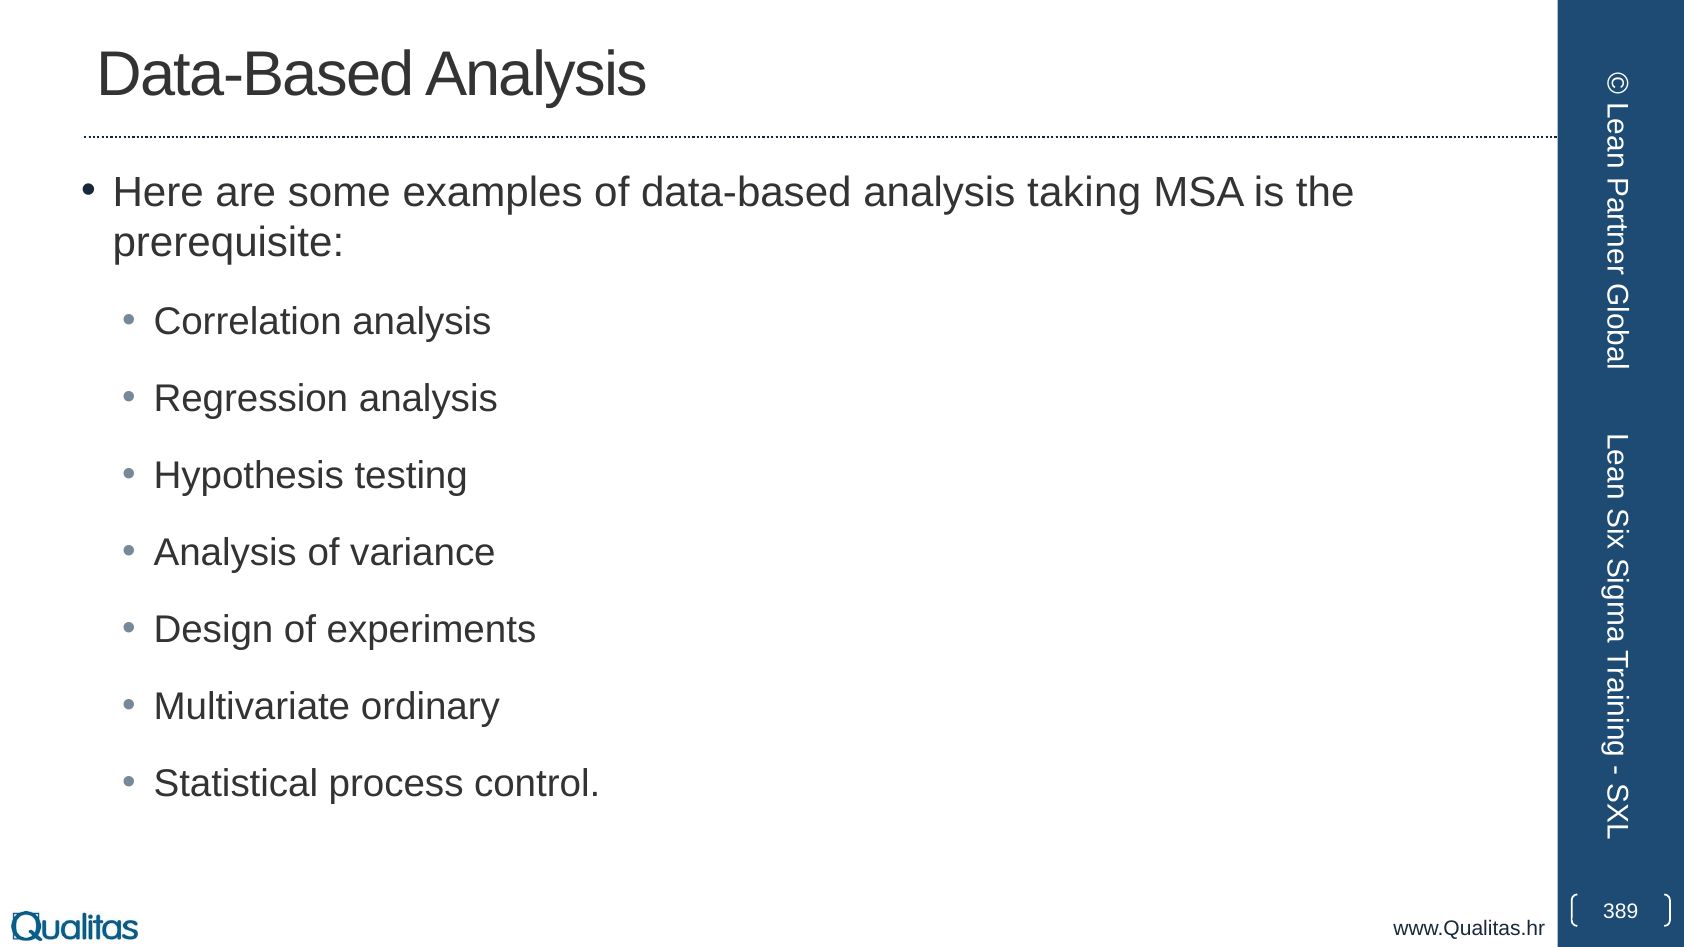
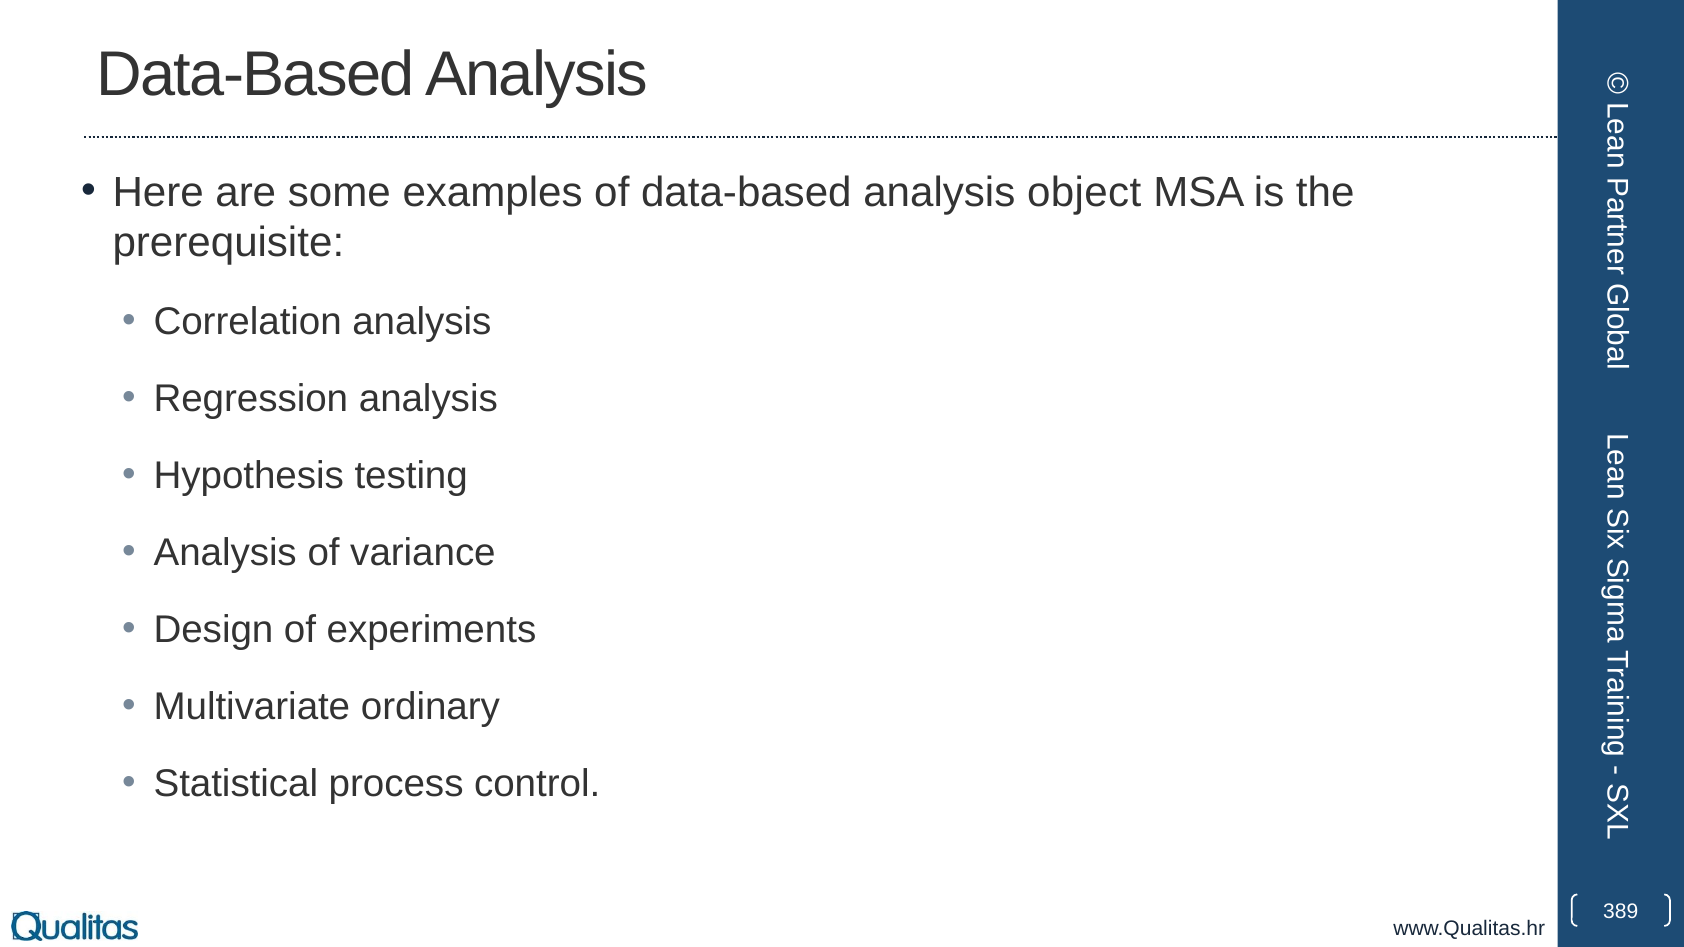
taking: taking -> object
